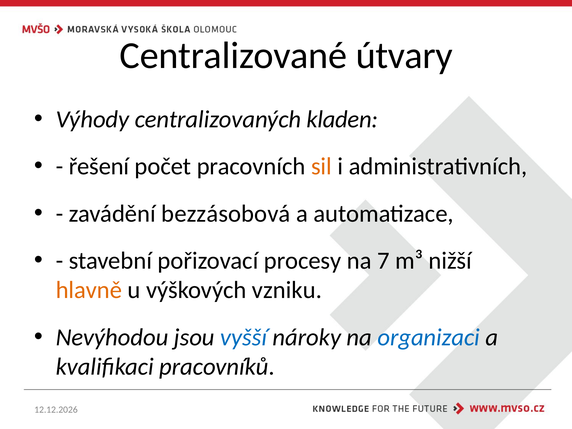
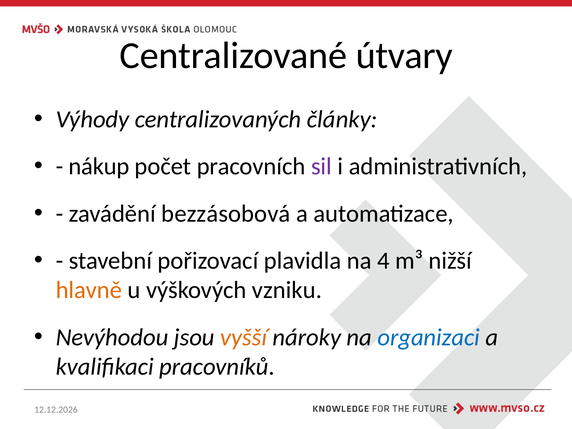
kladen: kladen -> články
řešení: řešení -> nákup
sil colour: orange -> purple
procesy: procesy -> plavidla
7: 7 -> 4
vyšší colour: blue -> orange
